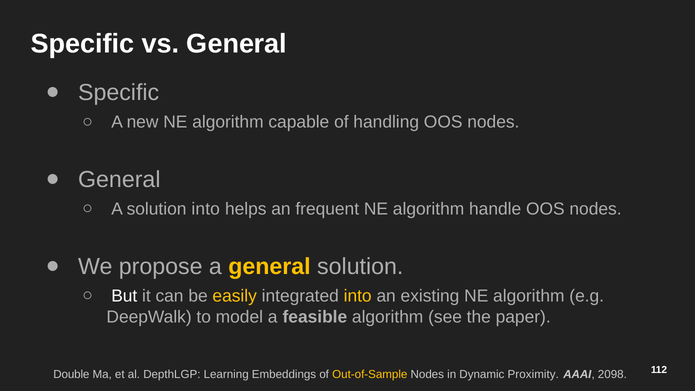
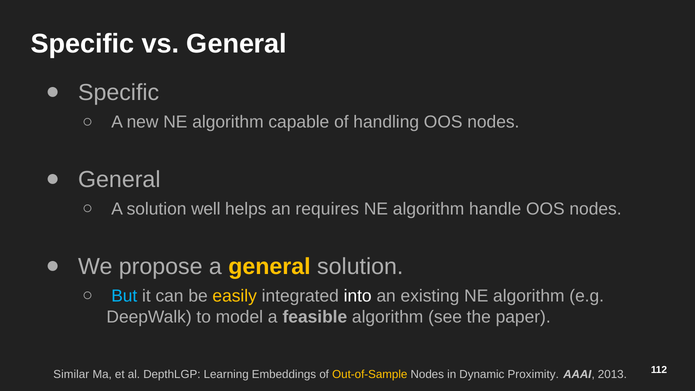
solution into: into -> well
frequent: frequent -> requires
But colour: white -> light blue
into at (358, 296) colour: yellow -> white
Double: Double -> Similar
2098: 2098 -> 2013
